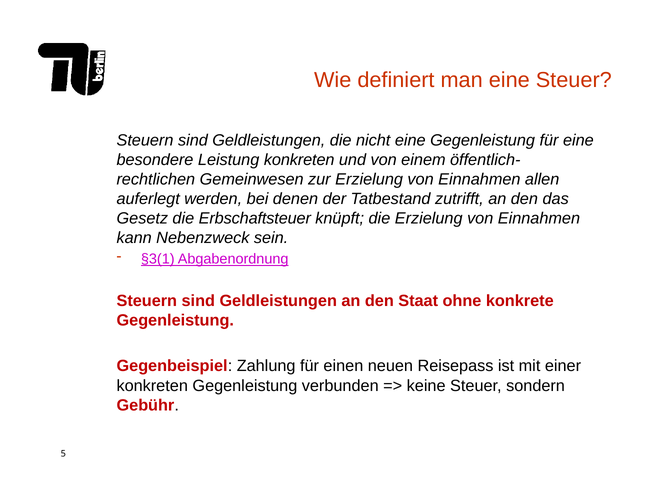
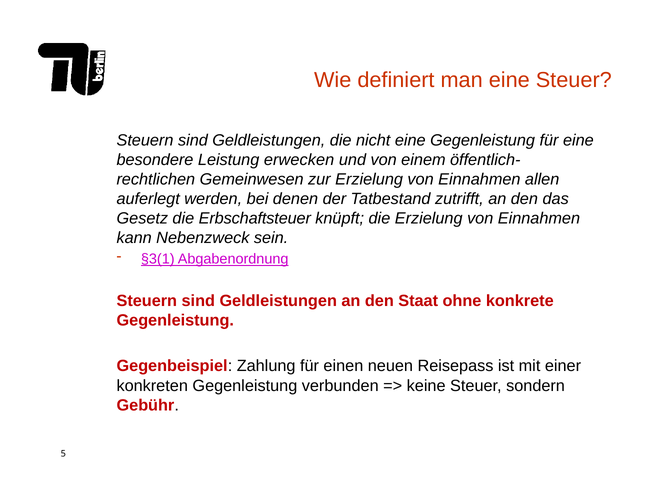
Leistung konkreten: konkreten -> erwecken
